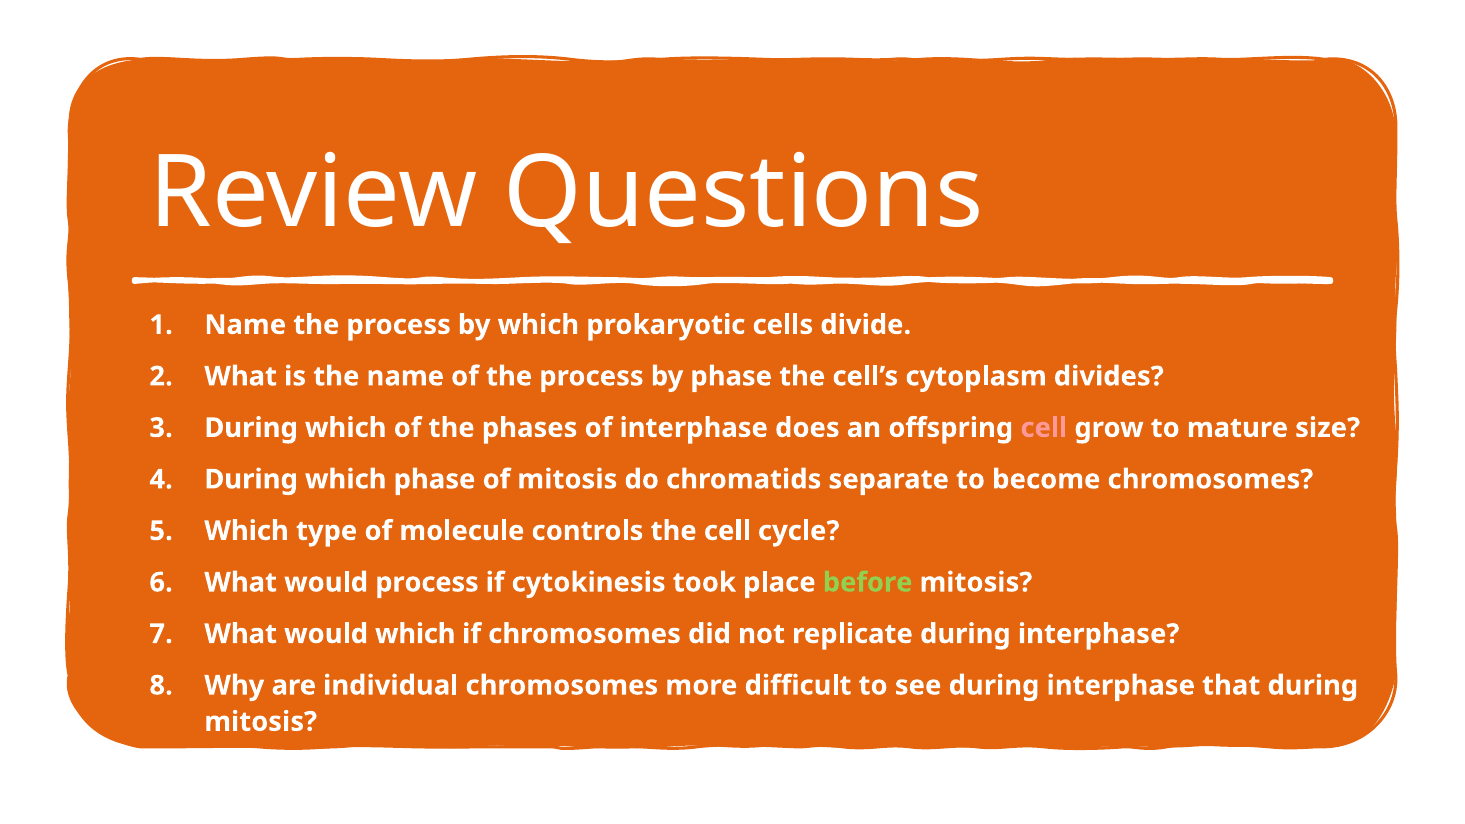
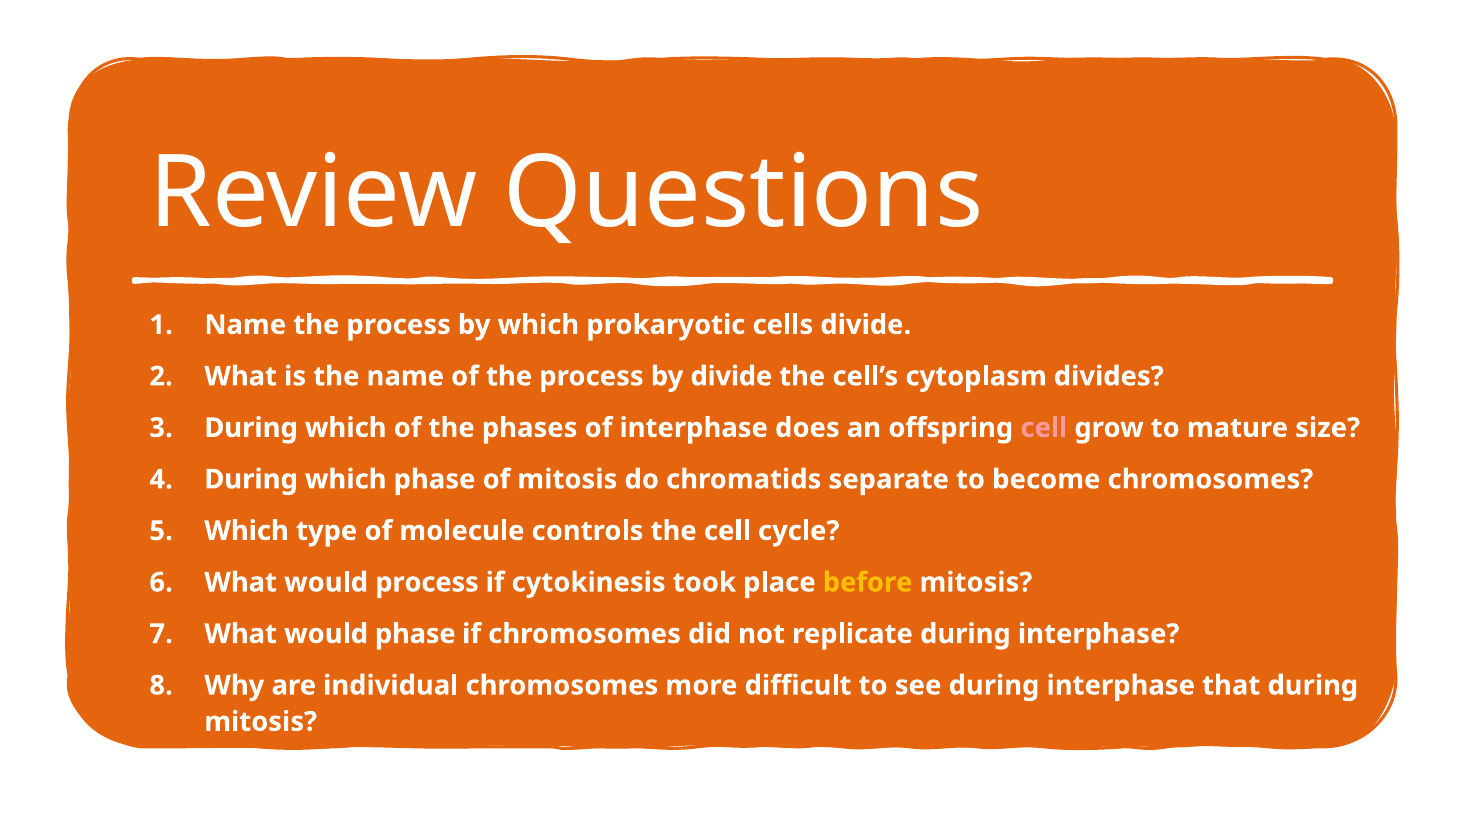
by phase: phase -> divide
before colour: light green -> yellow
would which: which -> phase
